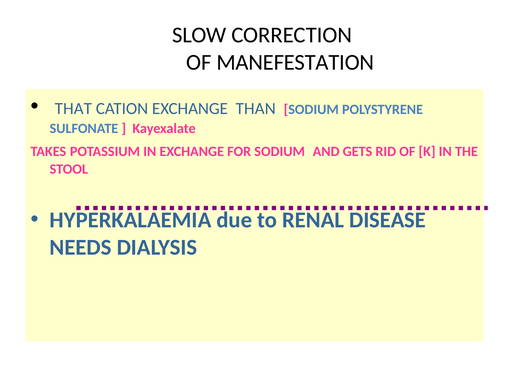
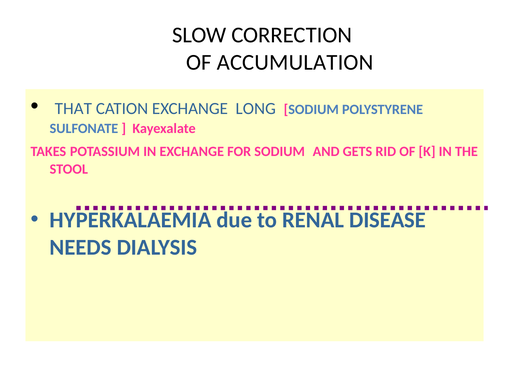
MANEFESTATION: MANEFESTATION -> ACCUMULATION
THAN: THAN -> LONG
